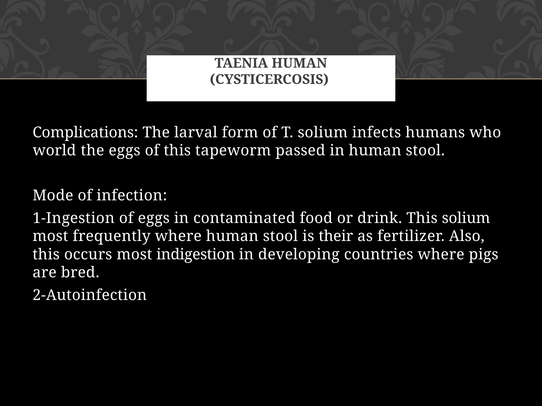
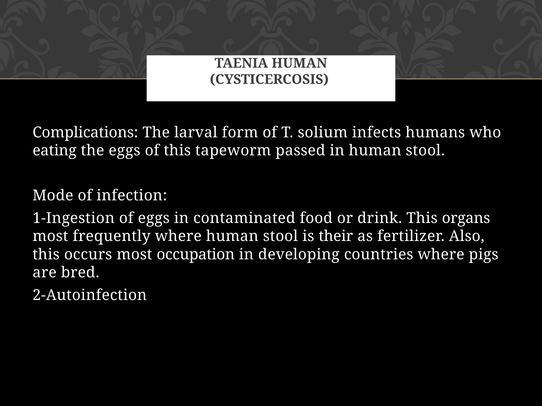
world: world -> eating
This solium: solium -> organs
indigestion: indigestion -> occupation
